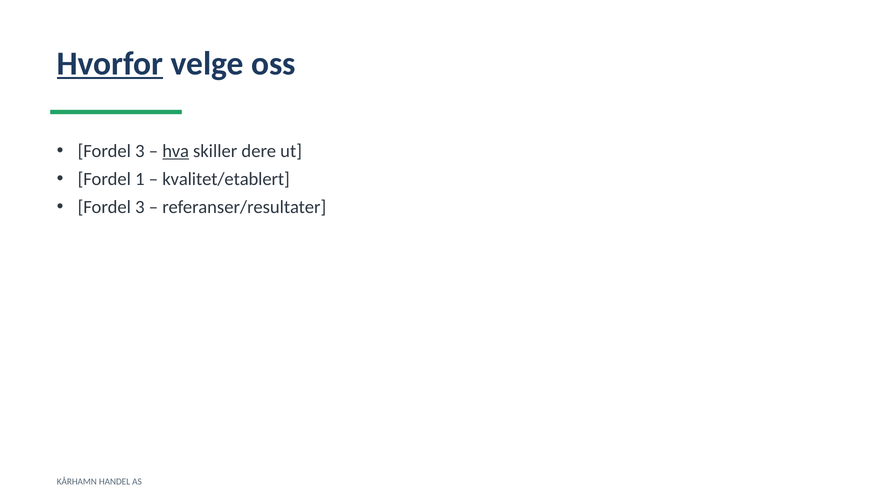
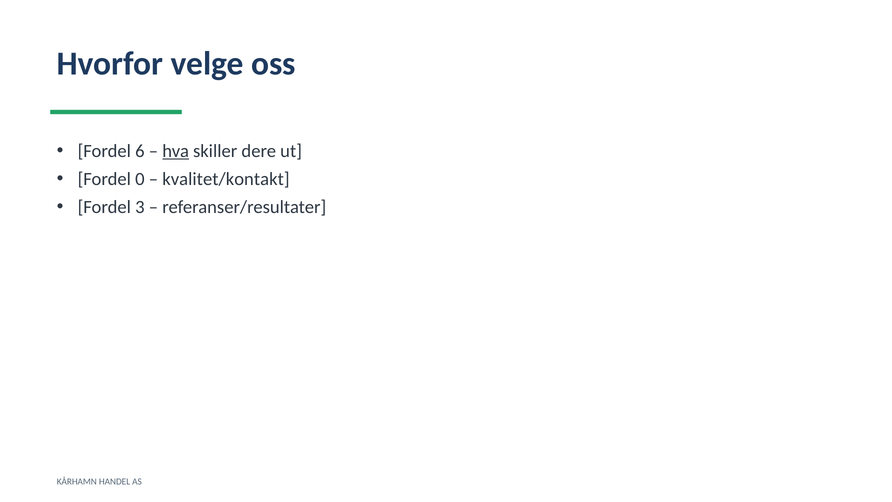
Hvorfor underline: present -> none
3 at (140, 151): 3 -> 6
1: 1 -> 0
kvalitet/etablert: kvalitet/etablert -> kvalitet/kontakt
